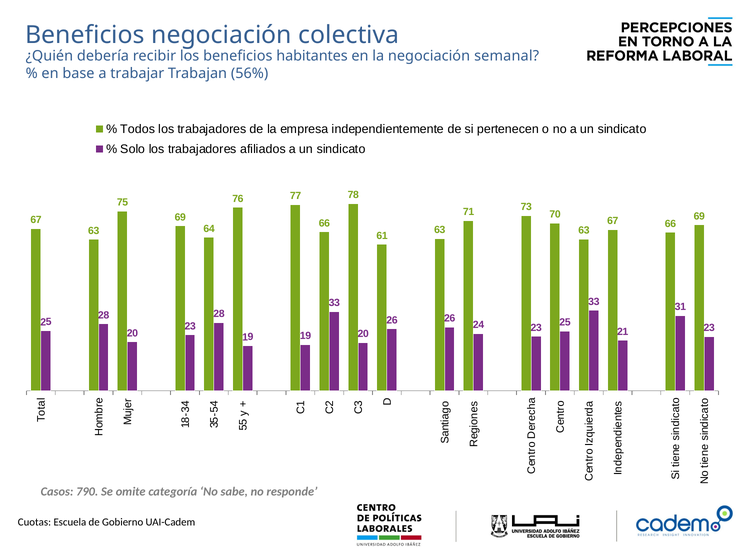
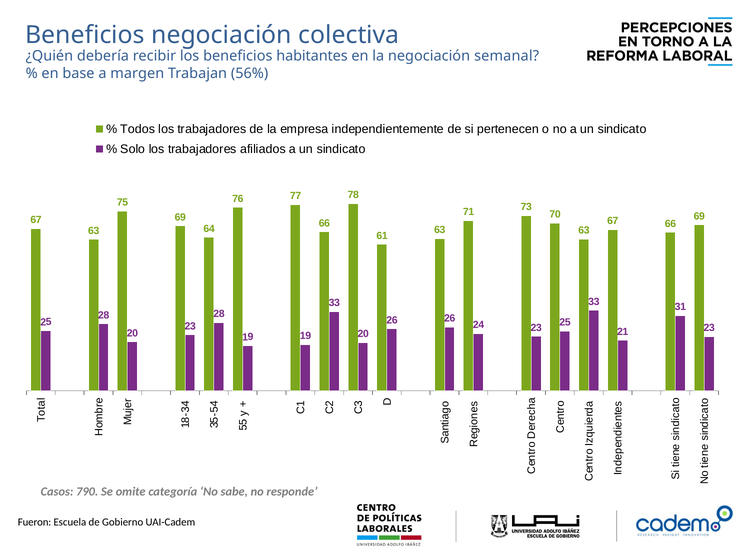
trabajar: trabajar -> margen
Cuotas: Cuotas -> Fueron
